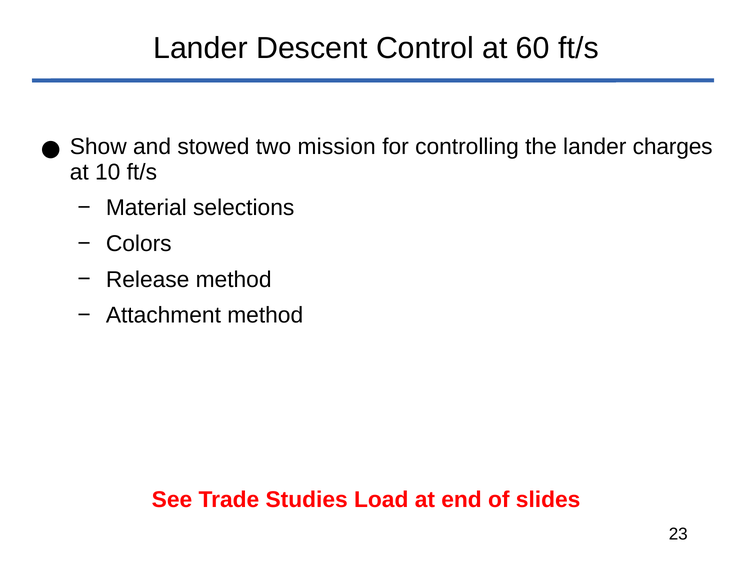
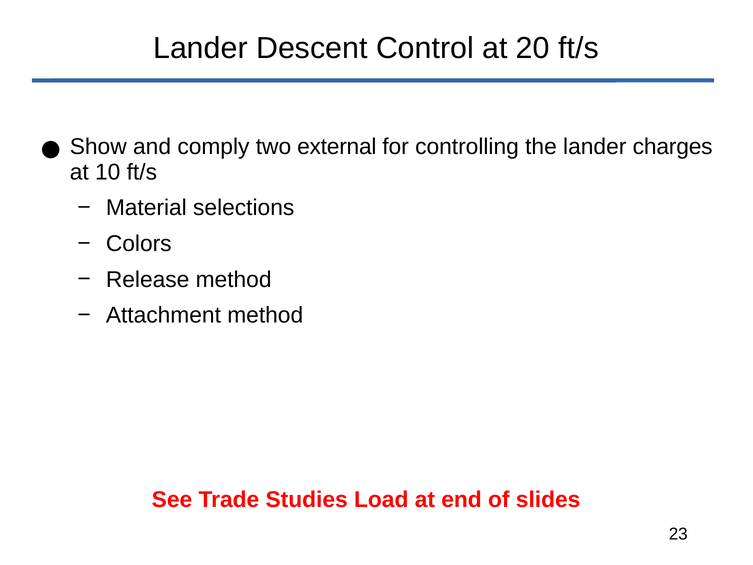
60: 60 -> 20
stowed: stowed -> comply
mission: mission -> external
